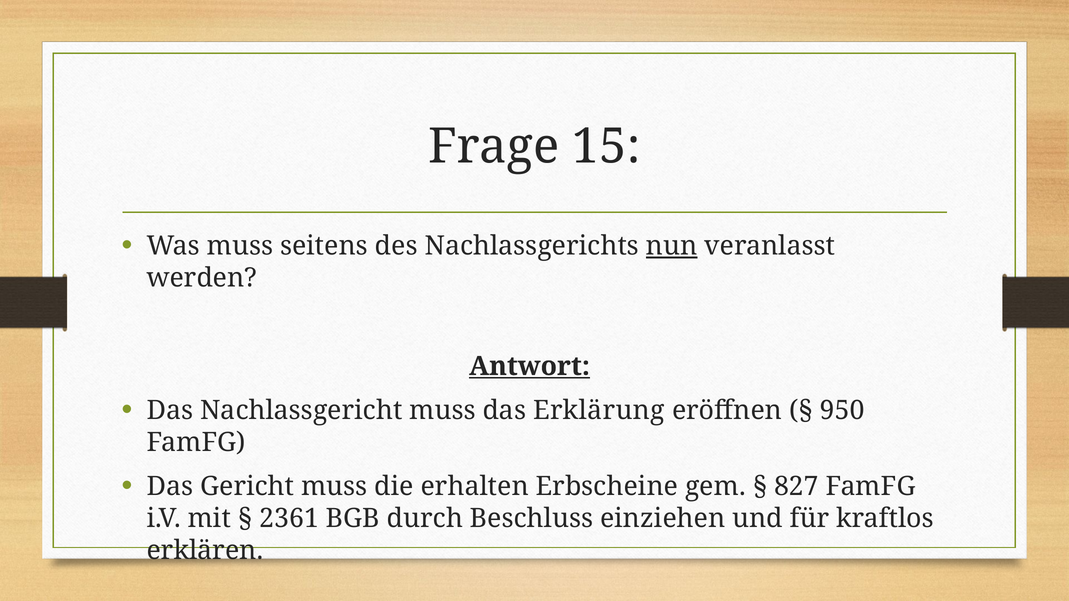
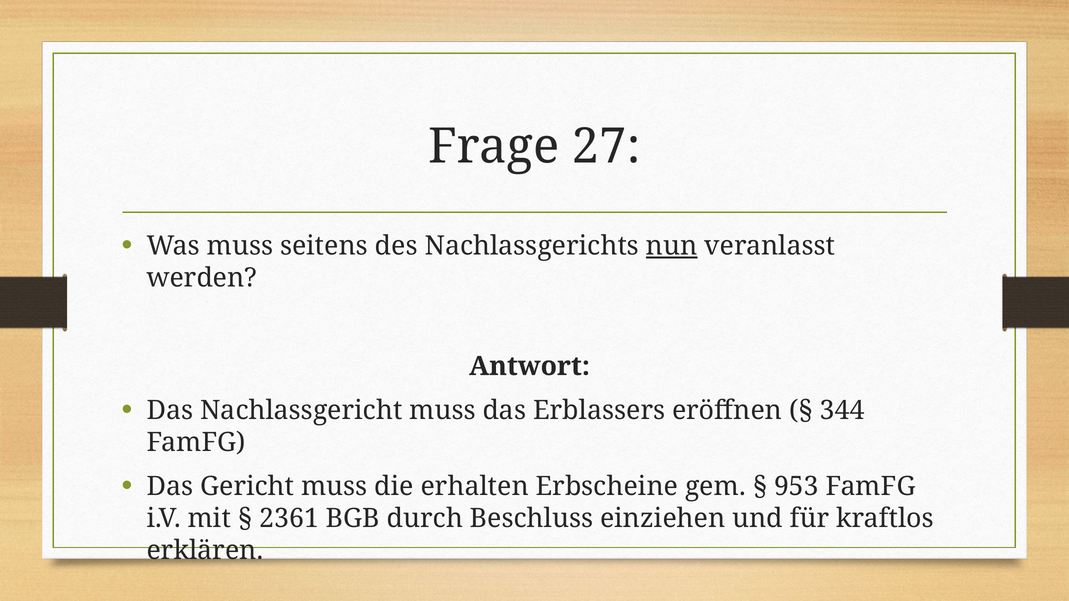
15: 15 -> 27
Antwort underline: present -> none
Erklärung: Erklärung -> Erblassers
950: 950 -> 344
827: 827 -> 953
